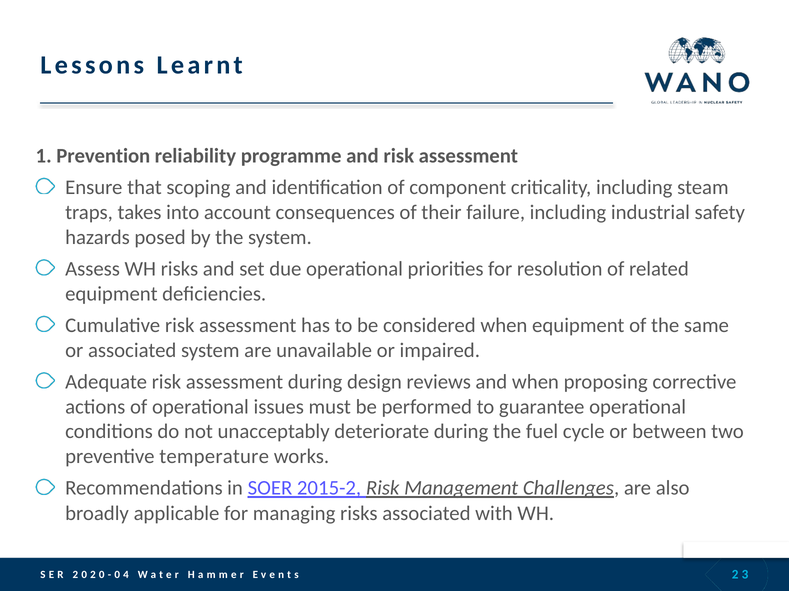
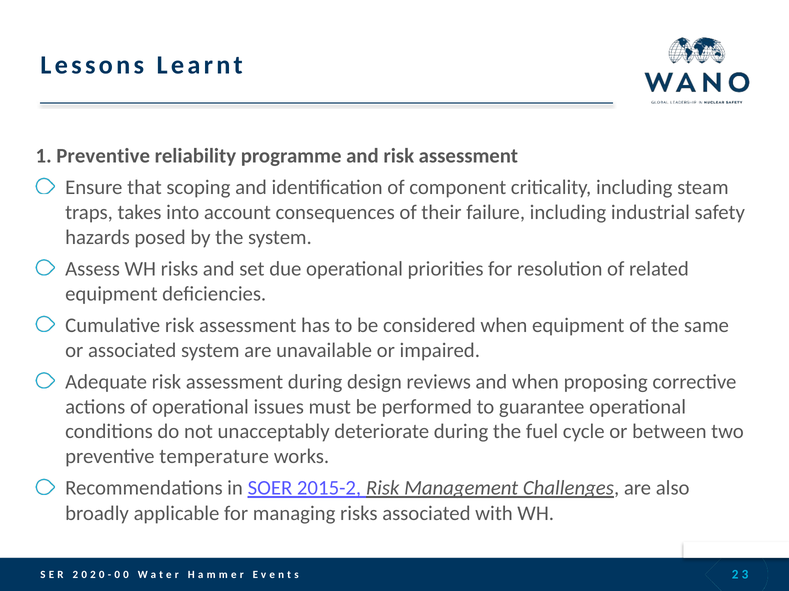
1 Prevention: Prevention -> Preventive
4 at (126, 575): 4 -> 0
